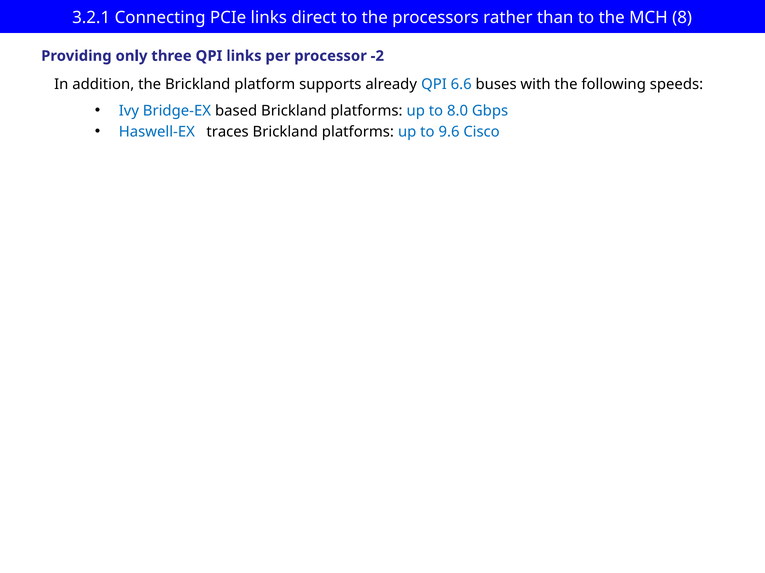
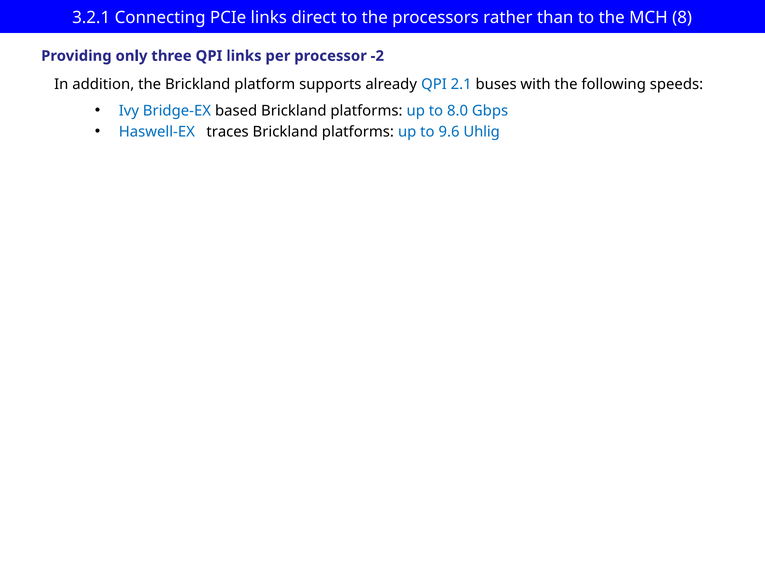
6.6: 6.6 -> 2.1
Cisco: Cisco -> Uhlig
